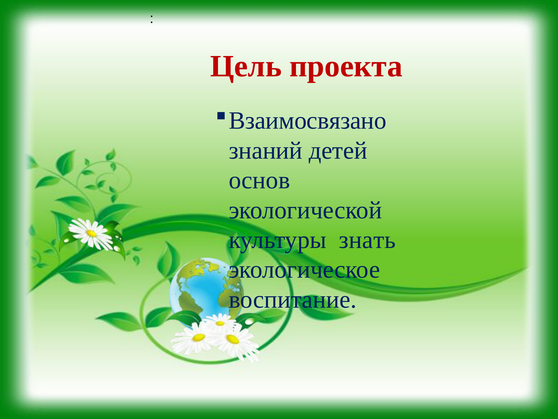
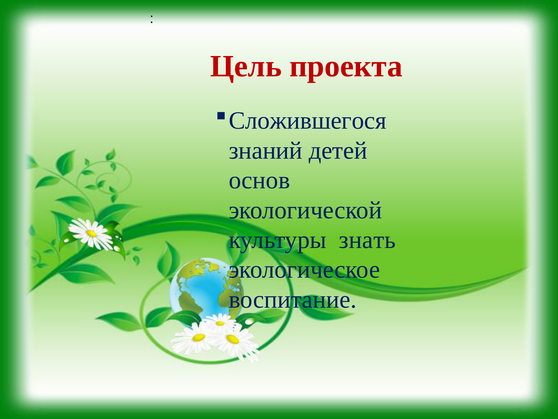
Взаимосвязано: Взаимосвязано -> Сложившегося
